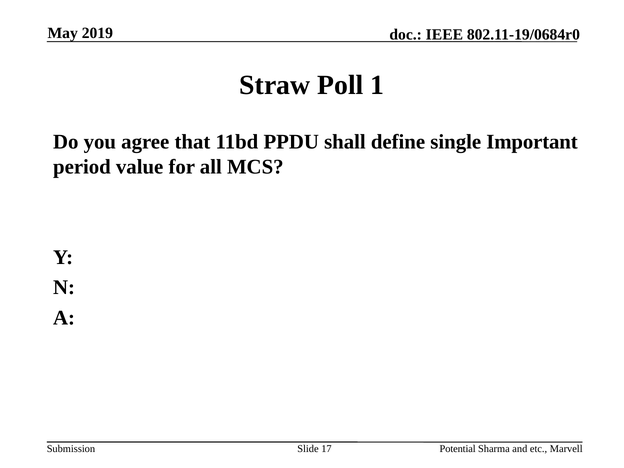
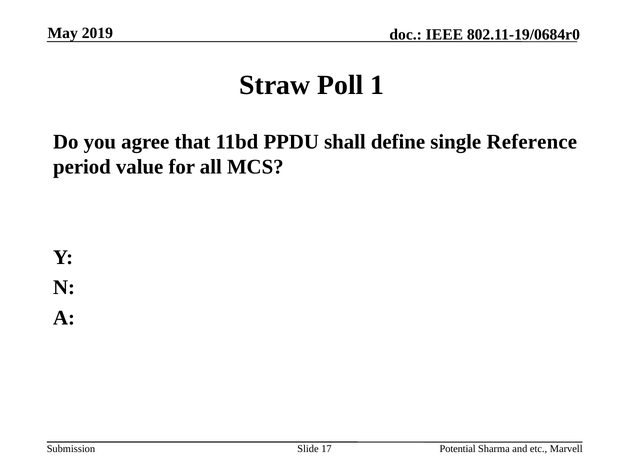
Important: Important -> Reference
